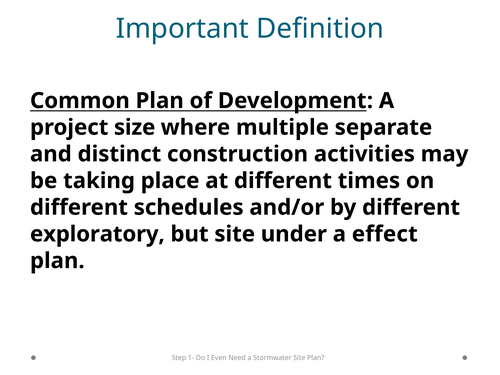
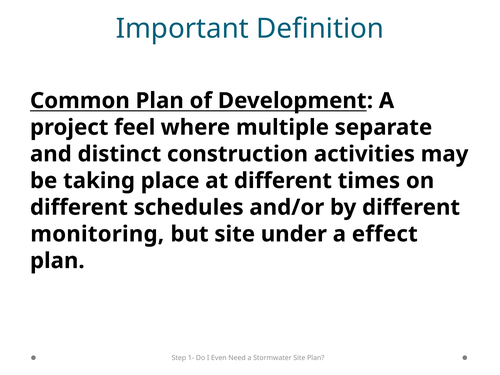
size: size -> feel
exploratory: exploratory -> monitoring
